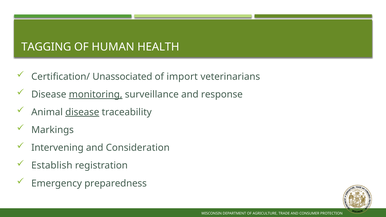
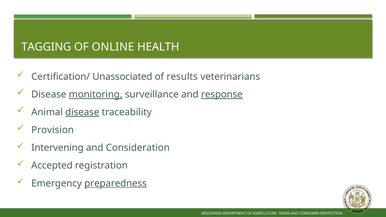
HUMAN: HUMAN -> ONLINE
import: import -> results
response underline: none -> present
Markings: Markings -> Provision
Establish: Establish -> Accepted
preparedness underline: none -> present
